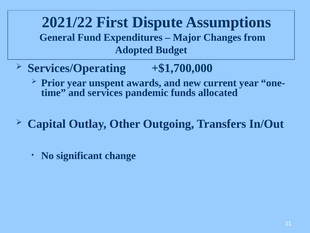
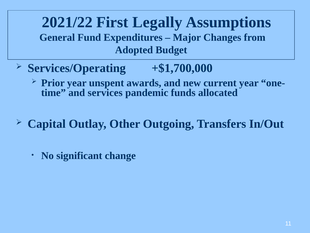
Dispute: Dispute -> Legally
